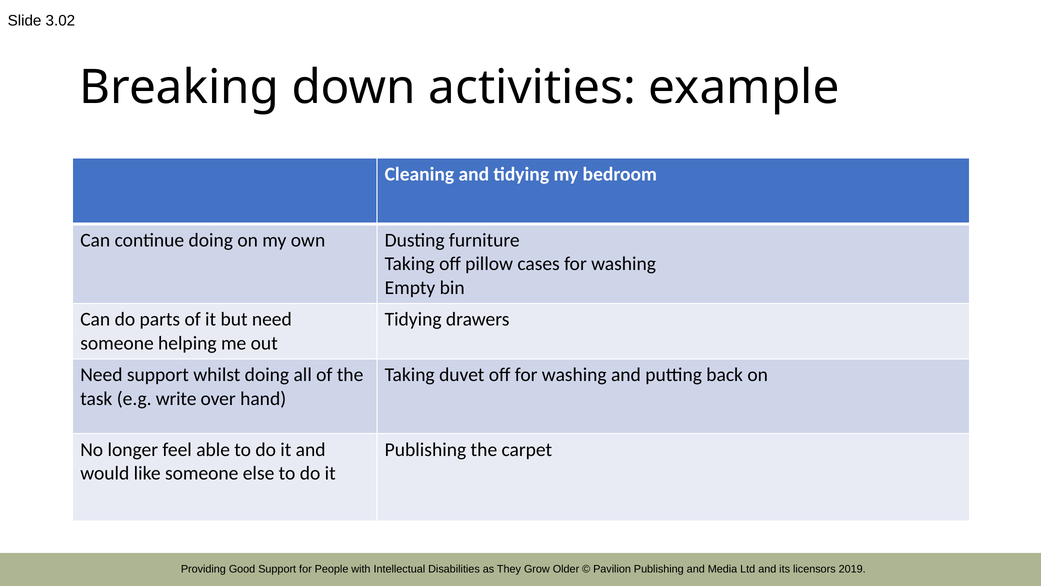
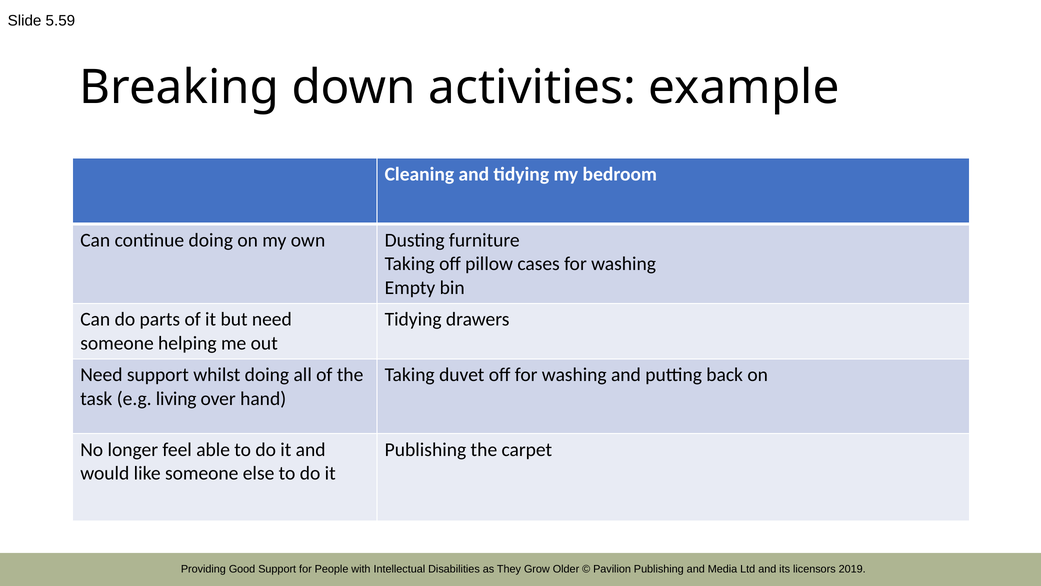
3.02: 3.02 -> 5.59
write: write -> living
